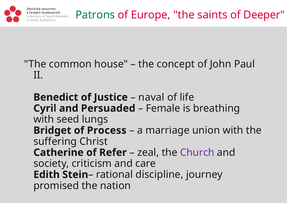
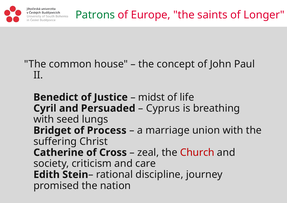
Deeper: Deeper -> Longer
naval: naval -> midst
Female: Female -> Cyprus
Refer: Refer -> Cross
Church colour: purple -> red
